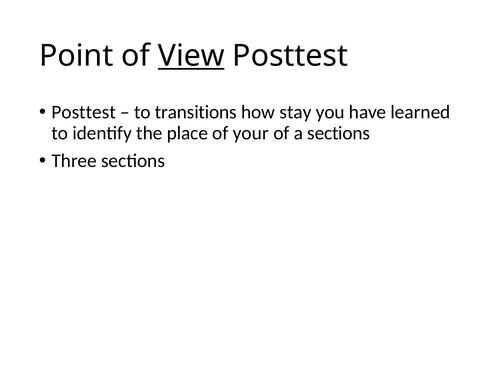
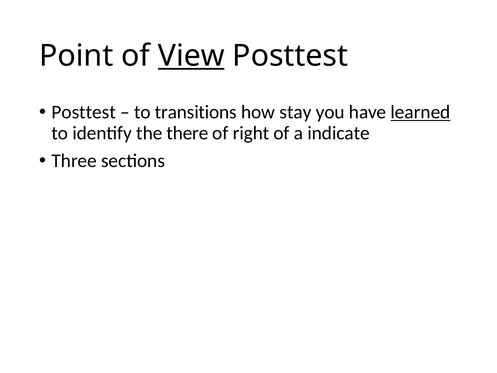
learned underline: none -> present
place: place -> there
your: your -> right
a sections: sections -> indicate
